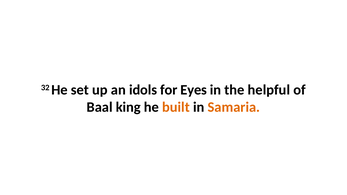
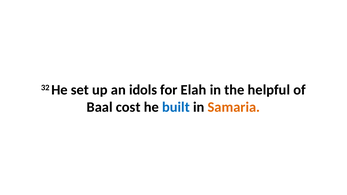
Eyes: Eyes -> Elah
king: king -> cost
built colour: orange -> blue
